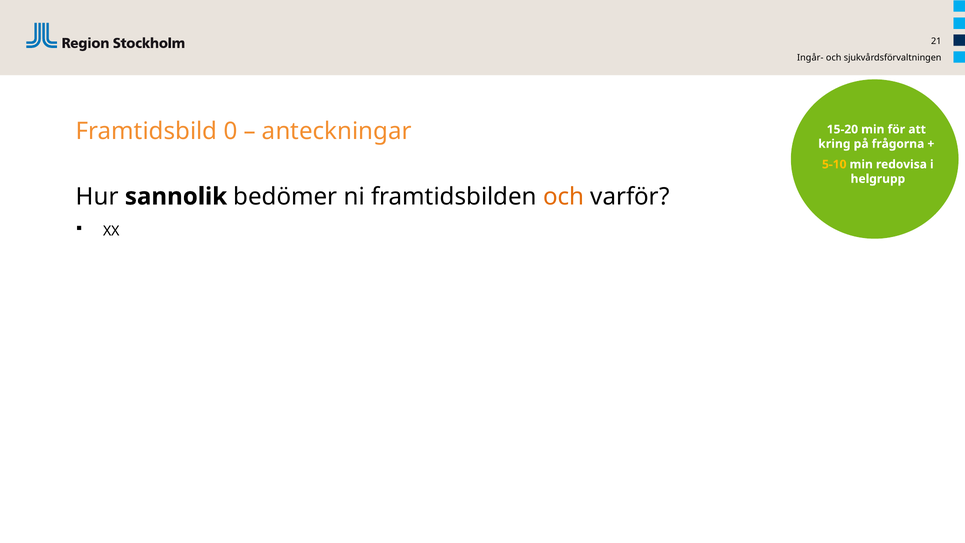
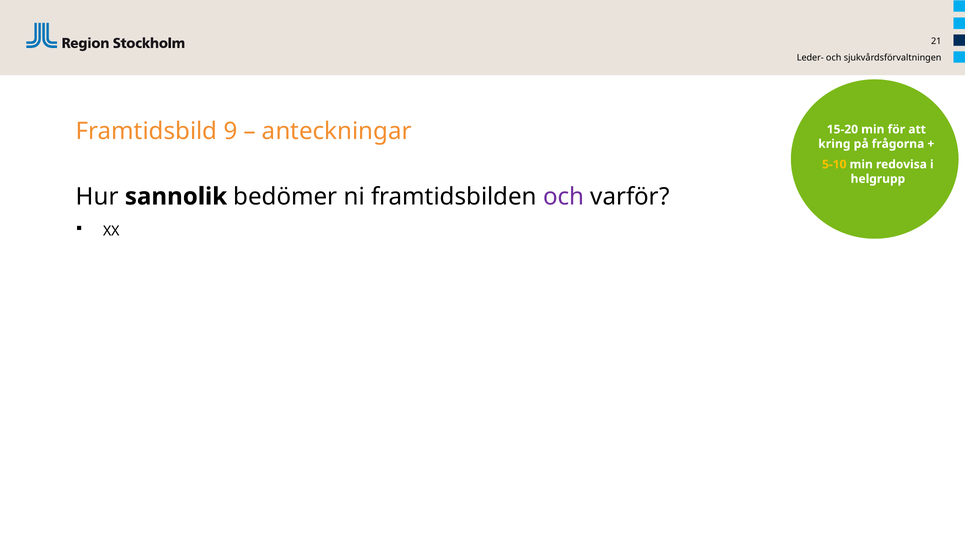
Ingår-: Ingår- -> Leder-
0: 0 -> 9
och at (564, 197) colour: orange -> purple
